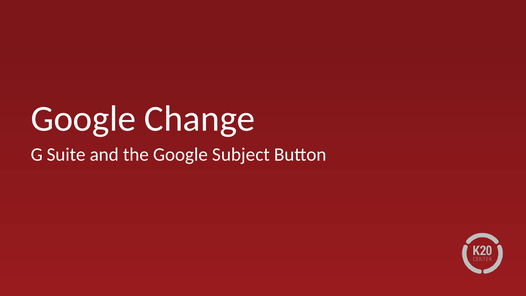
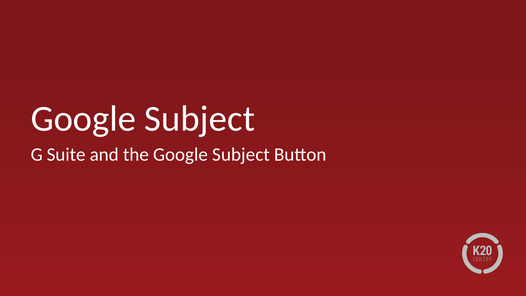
Change at (200, 119): Change -> Subject
